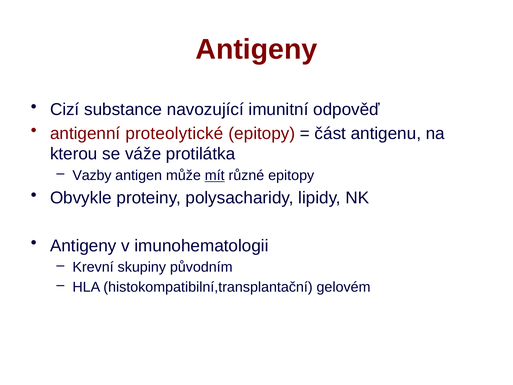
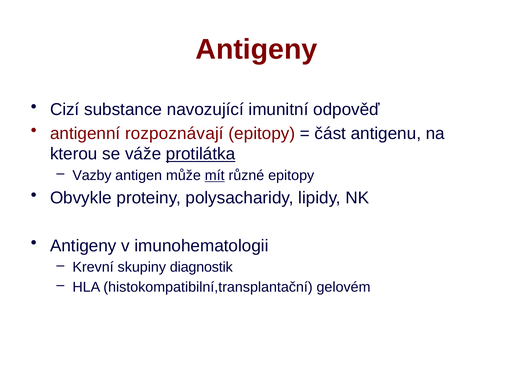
proteolytické: proteolytické -> rozpoznávají
protilátka underline: none -> present
původním: původním -> diagnostik
